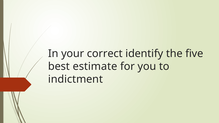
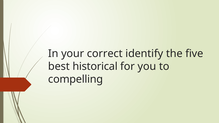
estimate: estimate -> historical
indictment: indictment -> compelling
